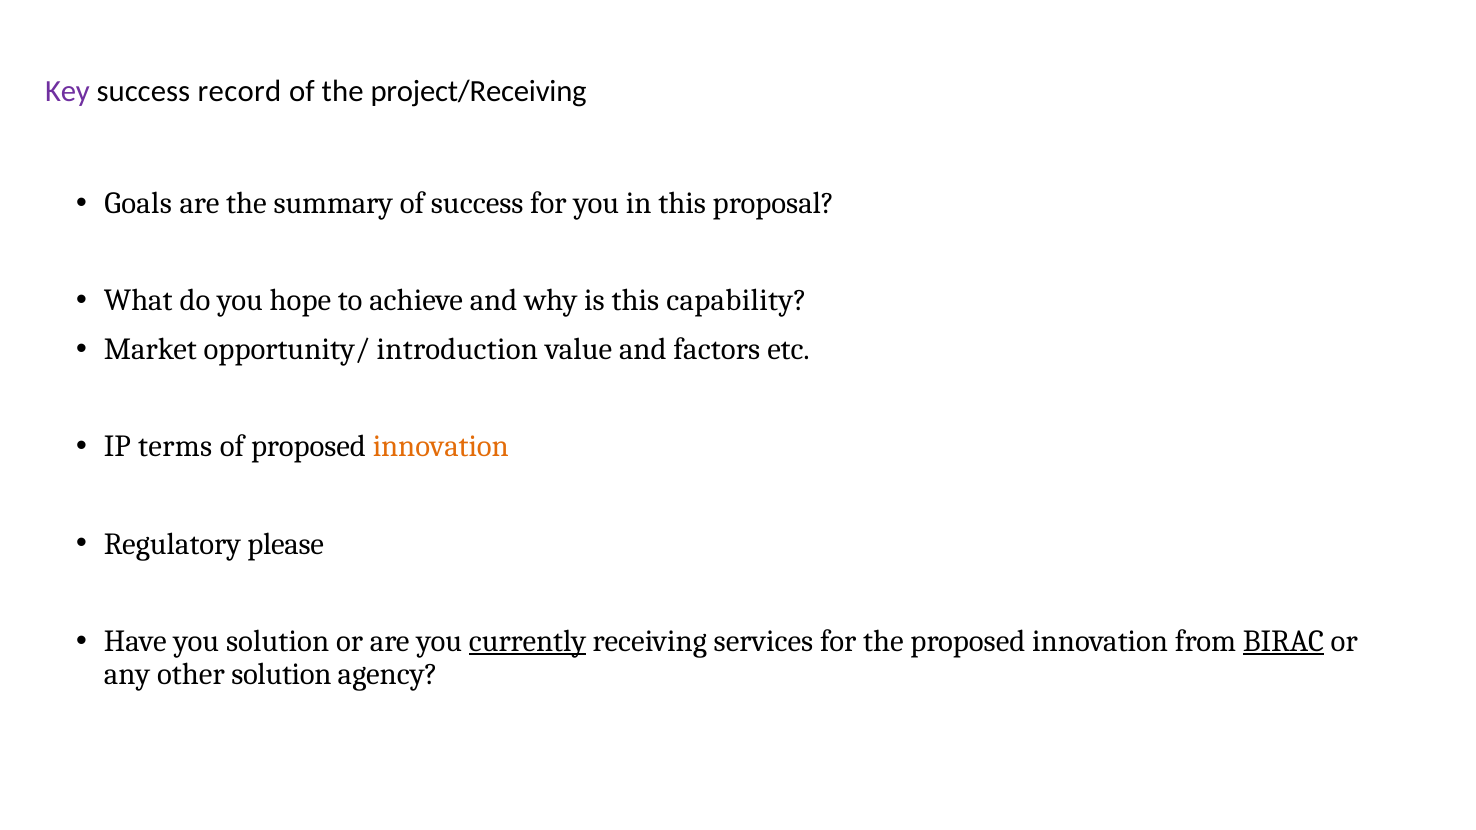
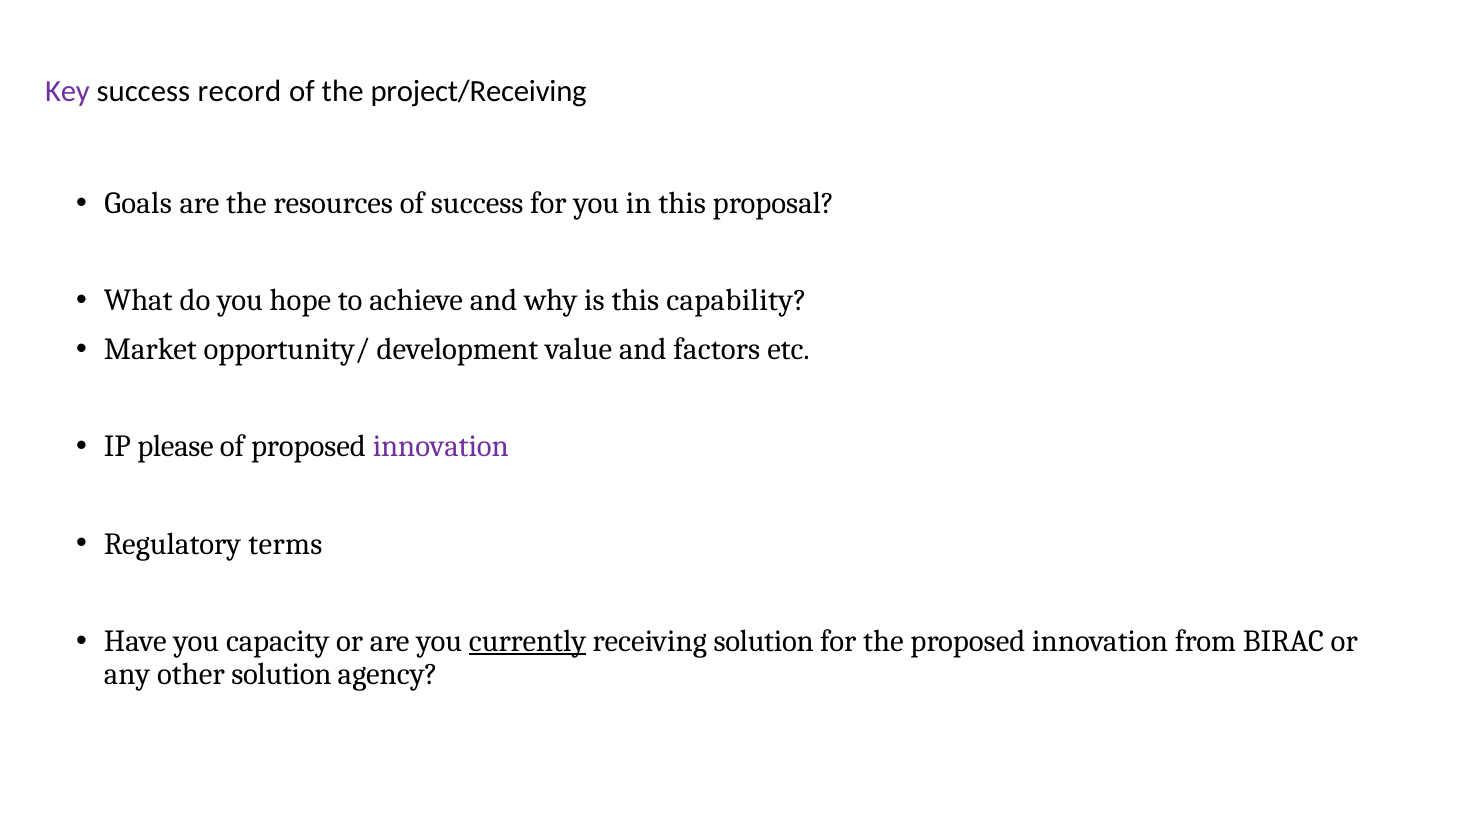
summary: summary -> resources
introduction: introduction -> development
terms: terms -> please
innovation at (441, 447) colour: orange -> purple
please: please -> terms
you solution: solution -> capacity
receiving services: services -> solution
BIRAC underline: present -> none
